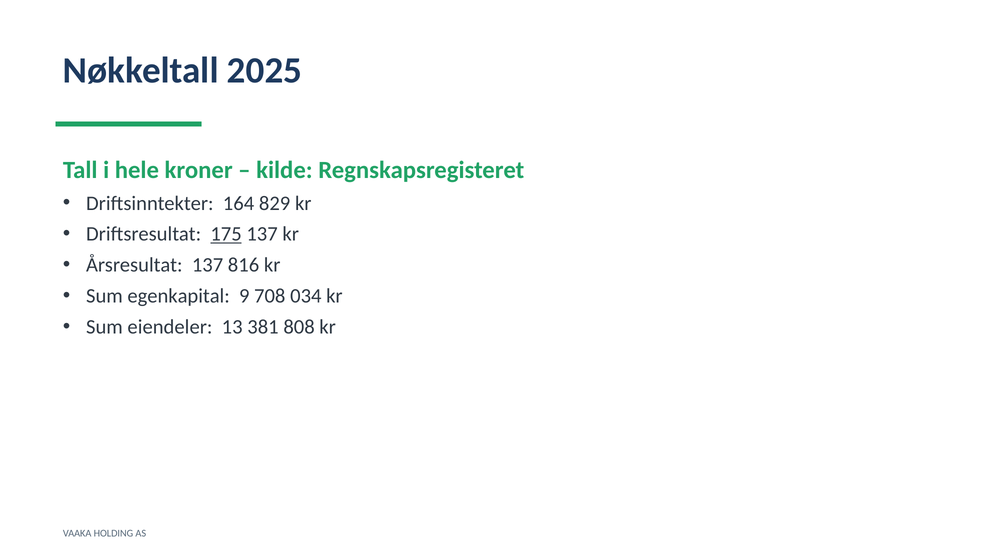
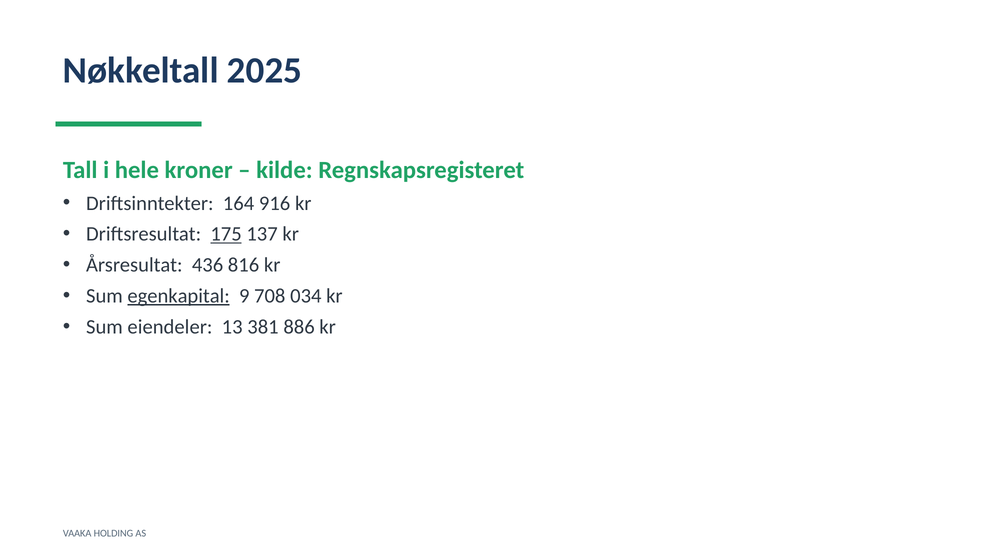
829: 829 -> 916
Årsresultat 137: 137 -> 436
egenkapital underline: none -> present
808: 808 -> 886
